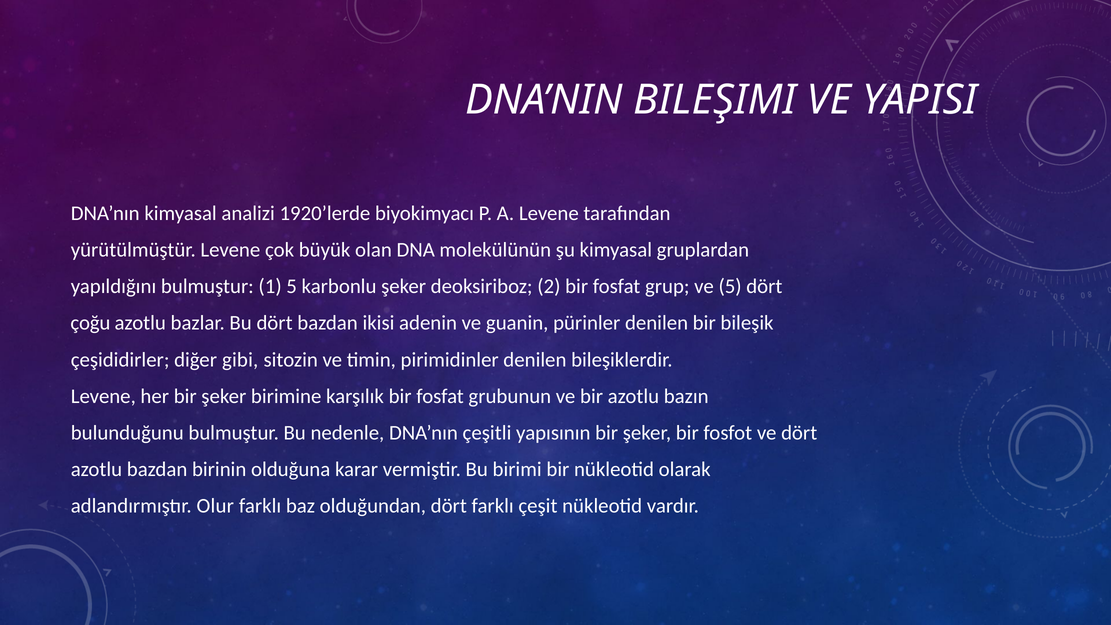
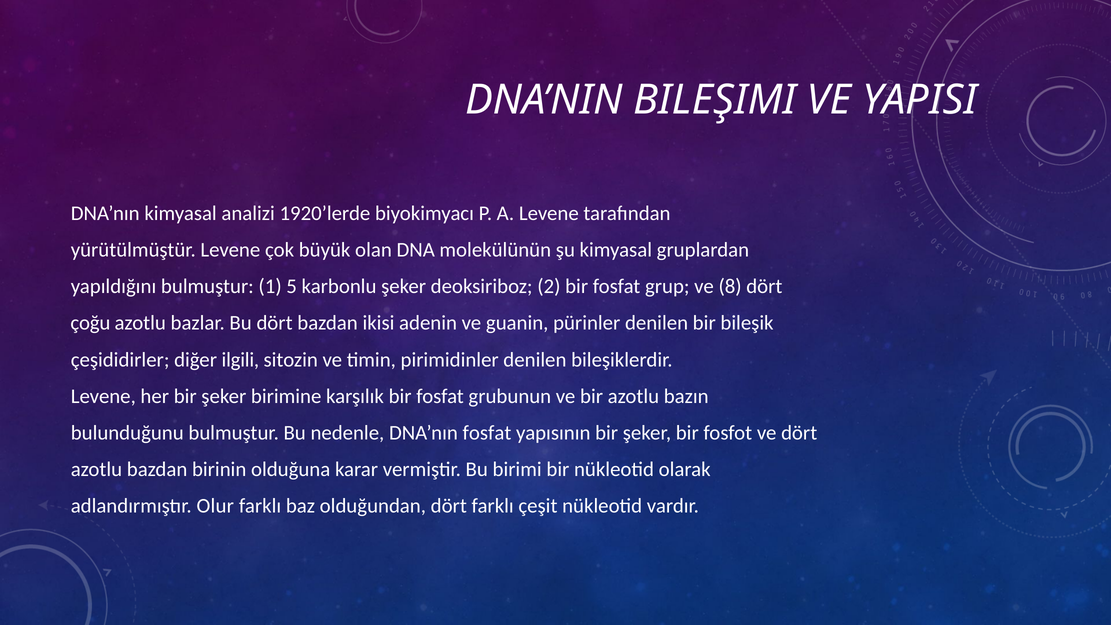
ve 5: 5 -> 8
gibi: gibi -> ilgili
DNA’nın çeşitli: çeşitli -> fosfat
